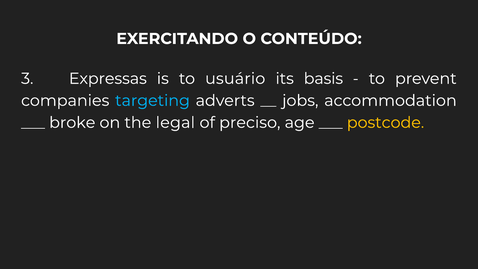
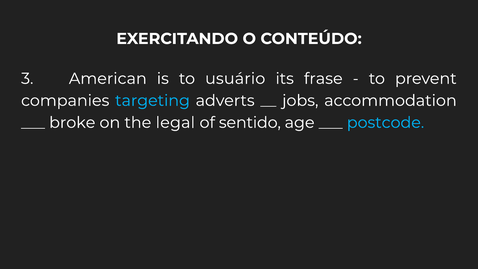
Expressas: Expressas -> American
basis: basis -> frase
preciso: preciso -> sentido
postcode colour: yellow -> light blue
